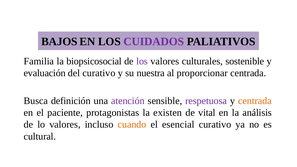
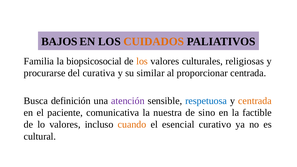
CUIDADOS colour: purple -> orange
los at (142, 61) colour: purple -> orange
sostenible: sostenible -> religiosas
evaluación: evaluación -> procurarse
del curativo: curativo -> curativa
nuestra: nuestra -> similar
respetuosa colour: purple -> blue
protagonistas: protagonistas -> comunicativa
existen: existen -> nuestra
vital: vital -> sino
análisis: análisis -> factible
